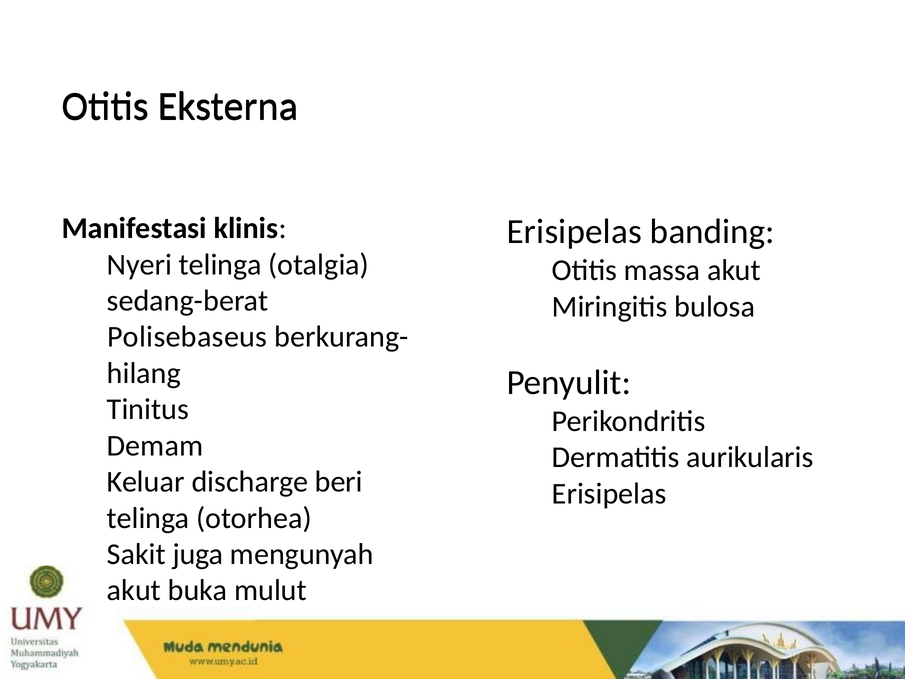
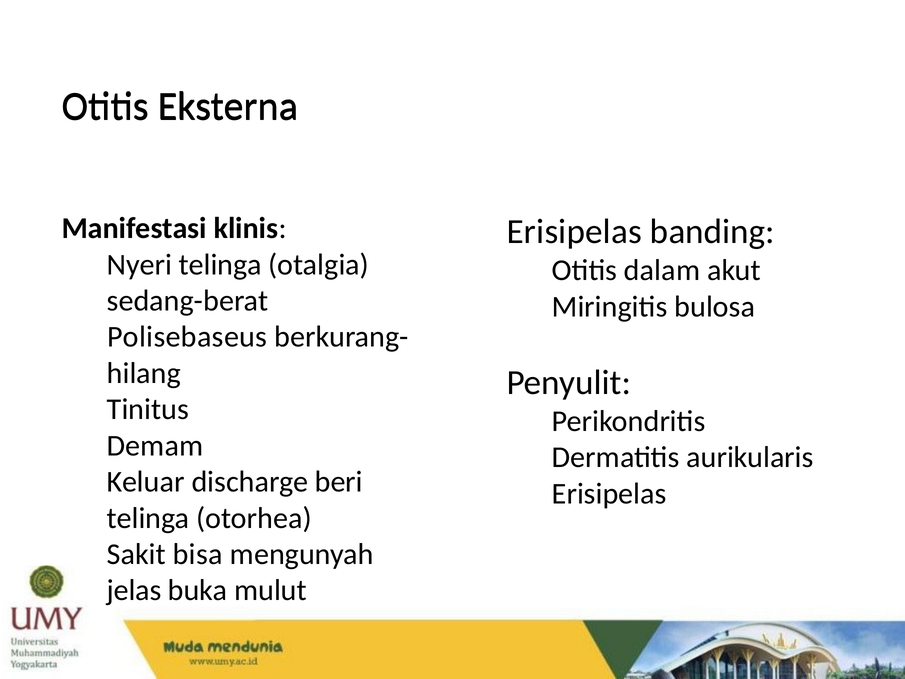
massa: massa -> dalam
juga: juga -> bisa
akut at (134, 590): akut -> jelas
